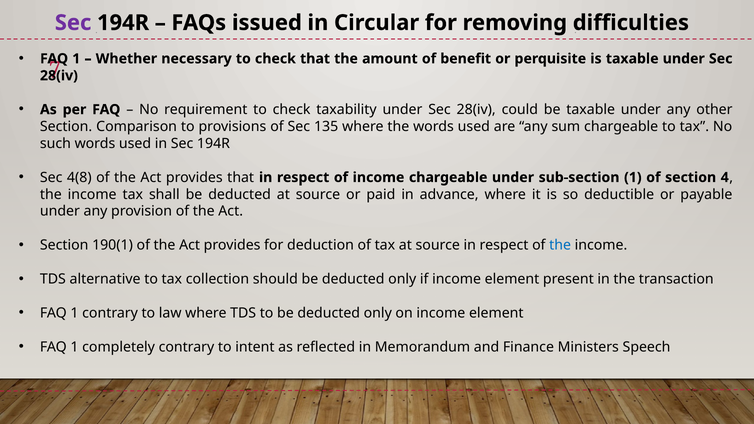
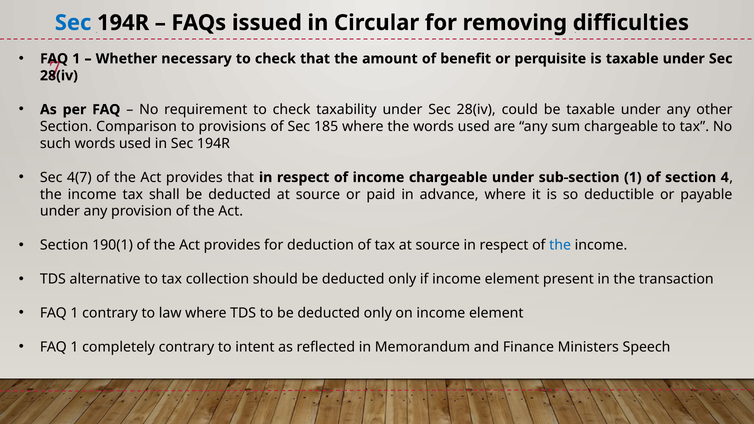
Sec at (73, 23) colour: purple -> blue
135: 135 -> 185
4(8: 4(8 -> 4(7
